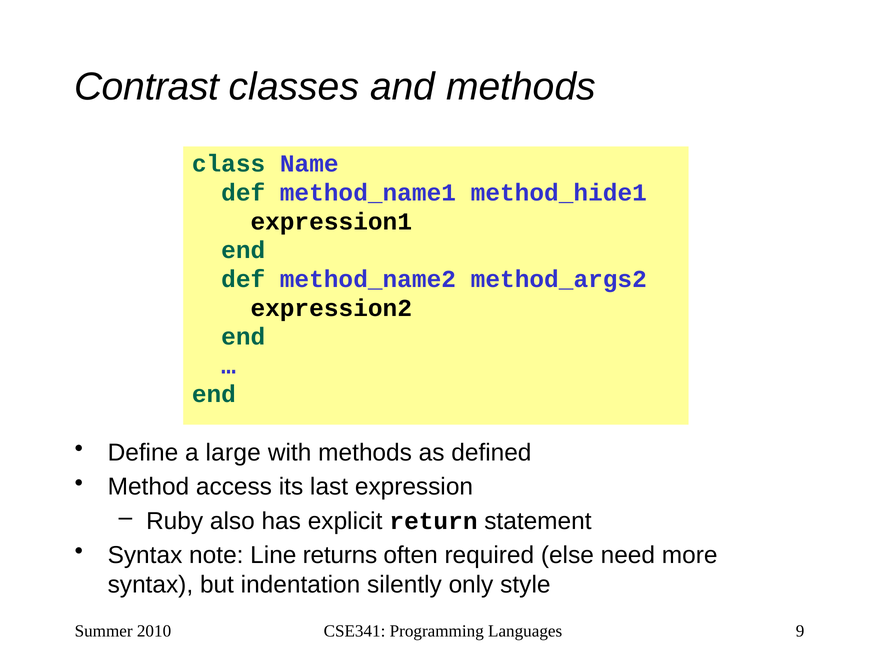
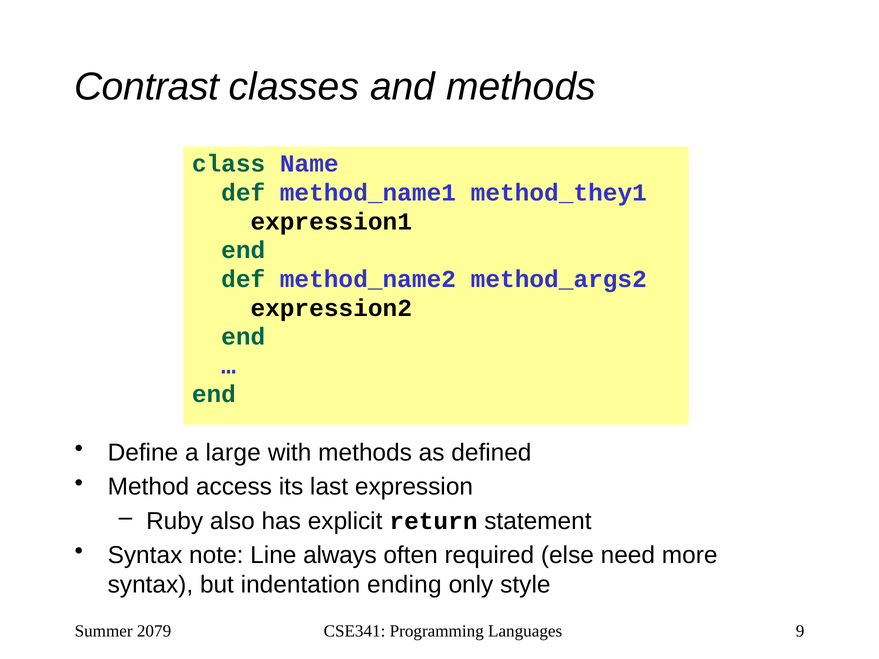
method_hide1: method_hide1 -> method_they1
returns: returns -> always
silently: silently -> ending
2010: 2010 -> 2079
